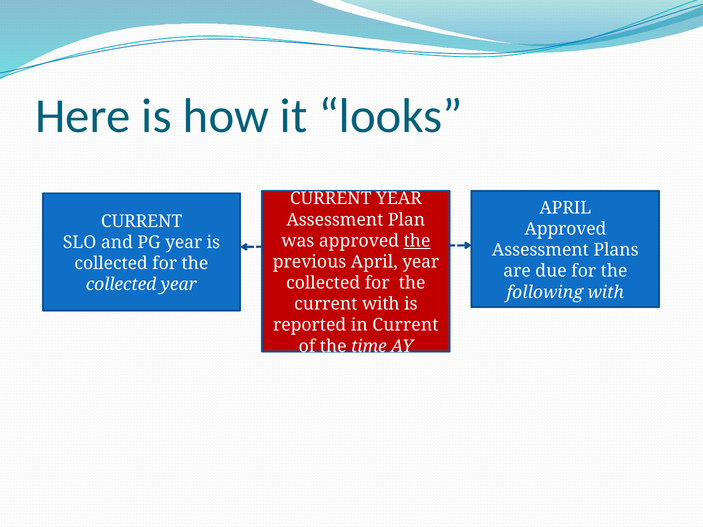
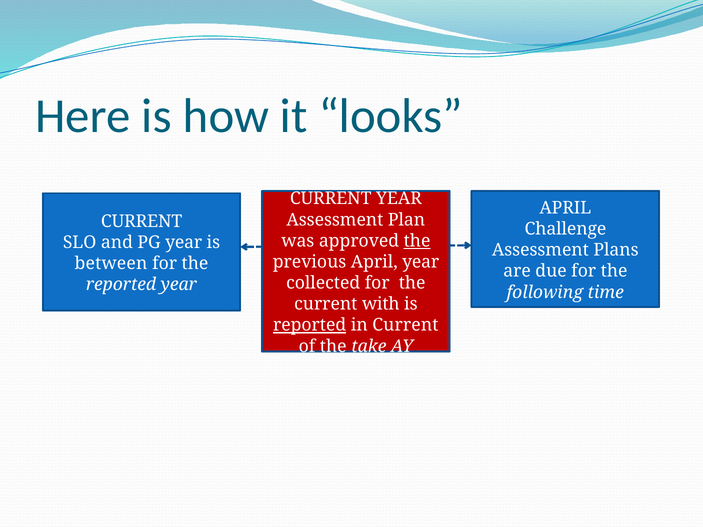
Approved at (565, 229): Approved -> Challenge
collected at (111, 264): collected -> between
collected at (121, 285): collected -> reported
following with: with -> time
reported at (310, 325) underline: none -> present
time: time -> take
